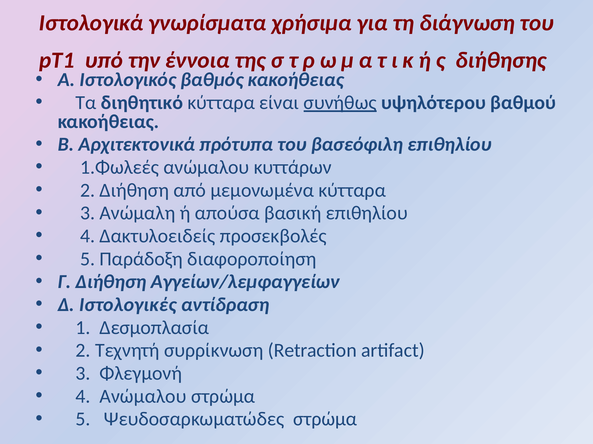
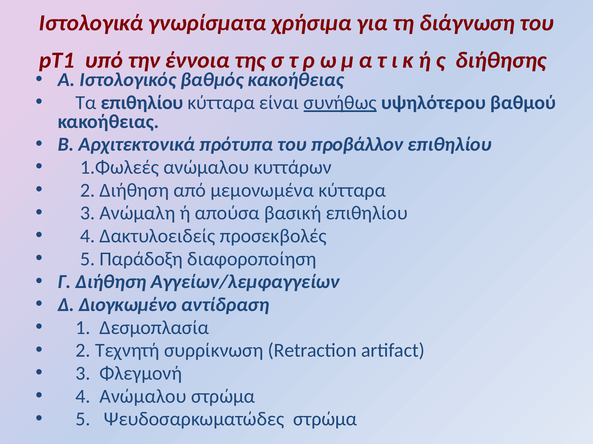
Τα διηθητικό: διηθητικό -> επιθηλίου
βασεόφιλη: βασεόφιλη -> προβάλλον
Ιστολογικές: Ιστολογικές -> Διογκωμένο
